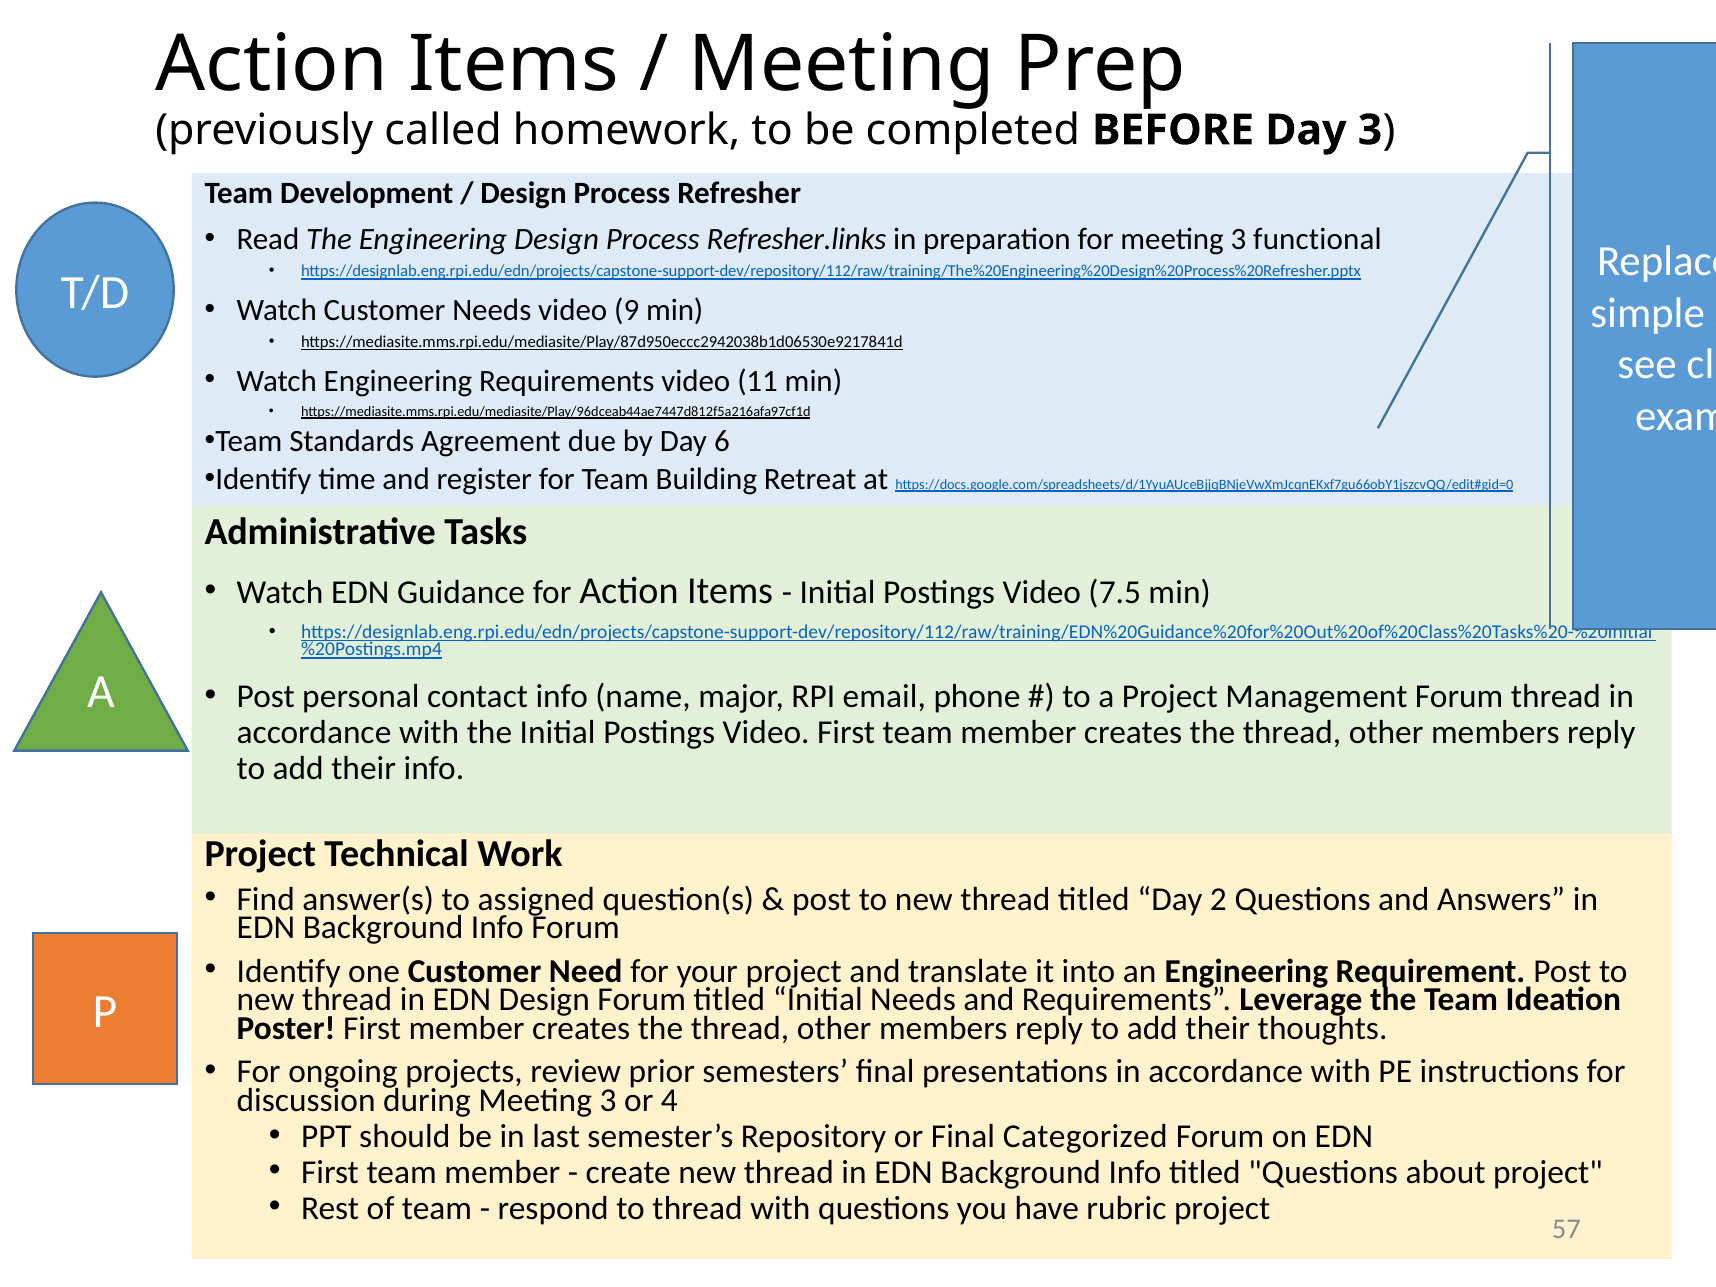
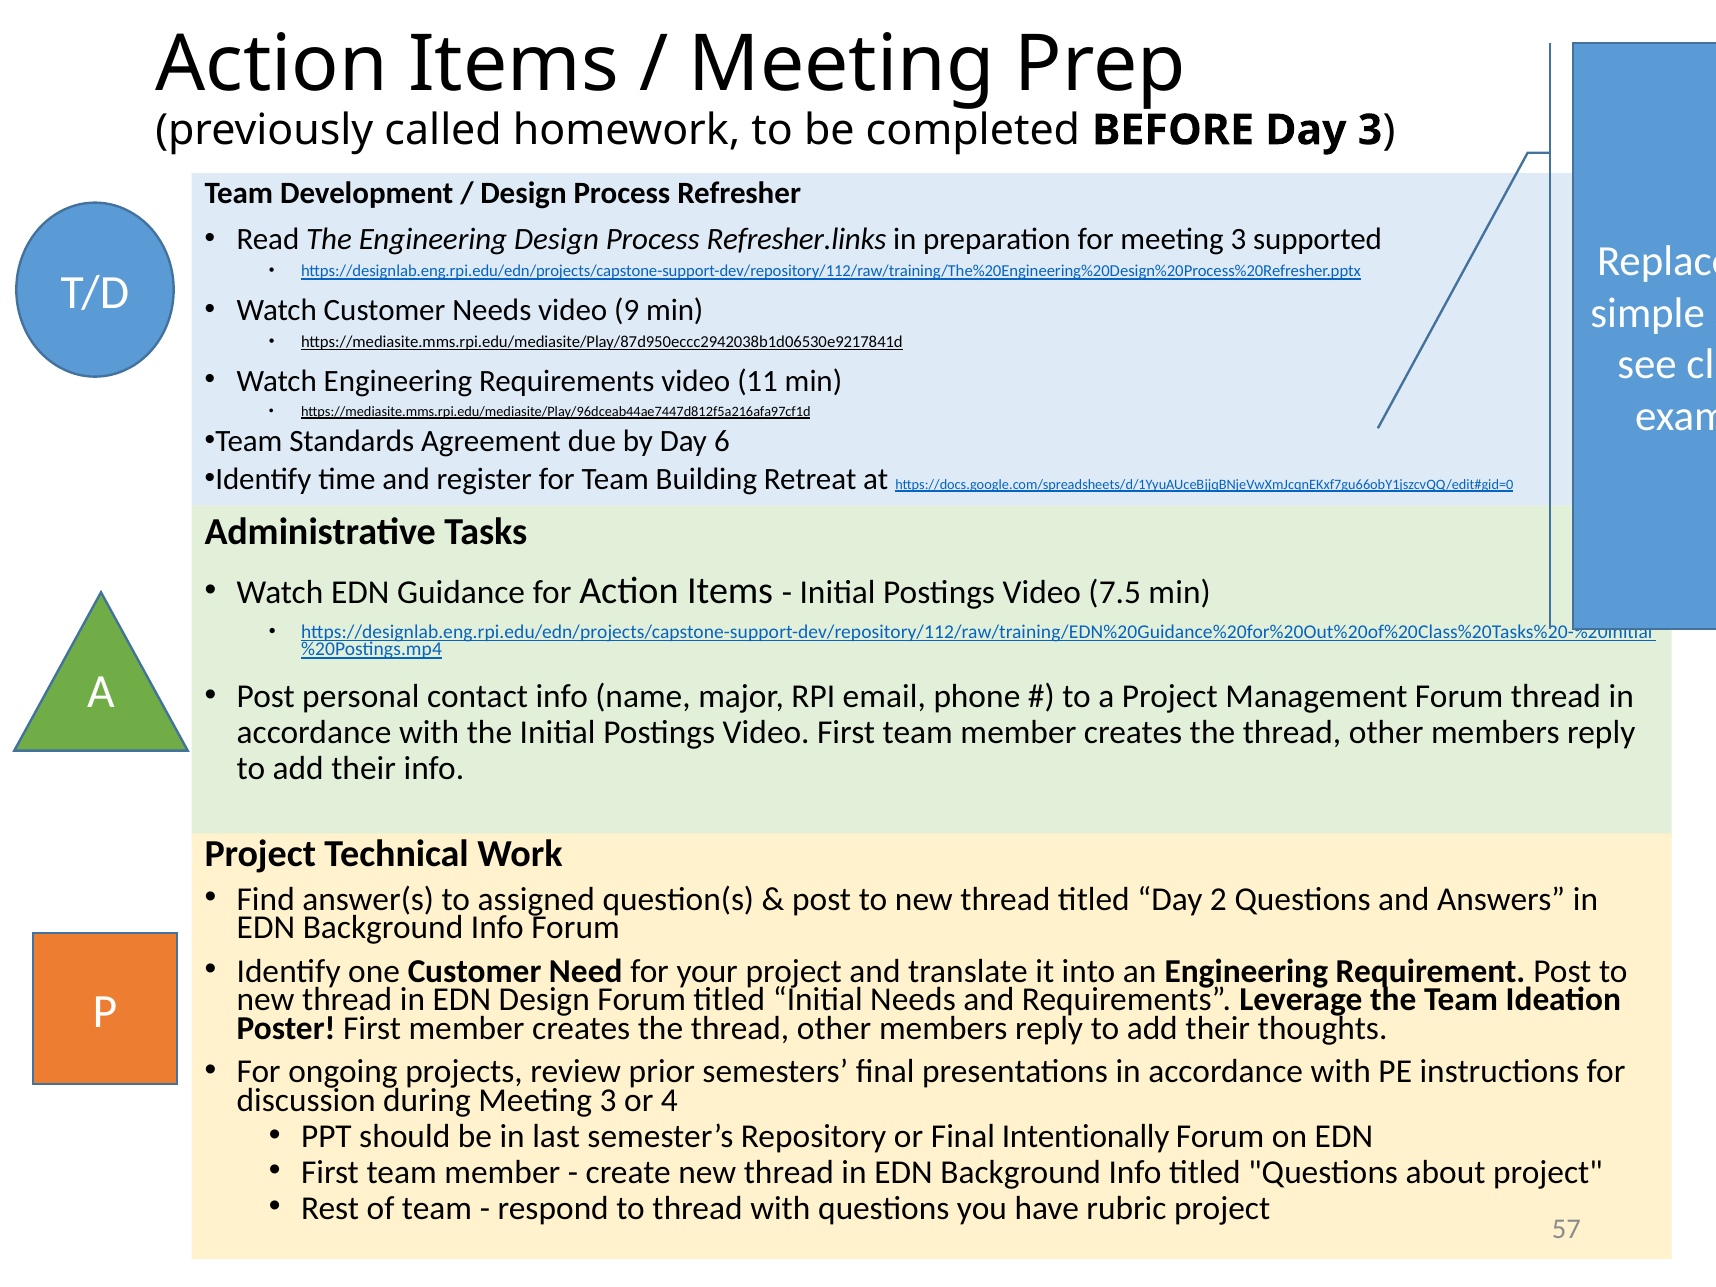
functional: functional -> supported
Categorized: Categorized -> Intentionally
